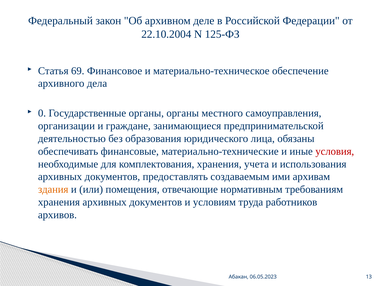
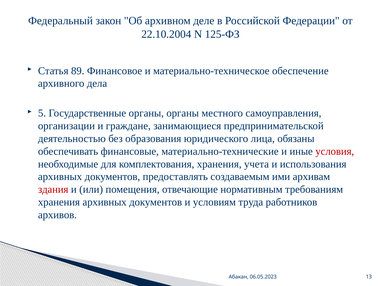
69: 69 -> 89
0: 0 -> 5
здания colour: orange -> red
